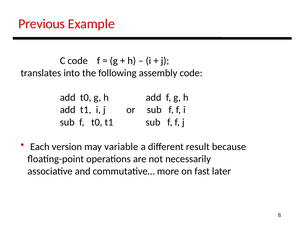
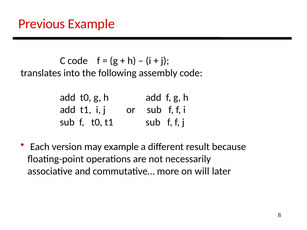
may variable: variable -> example
fast: fast -> will
